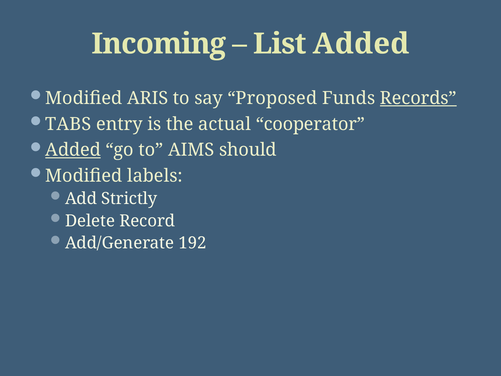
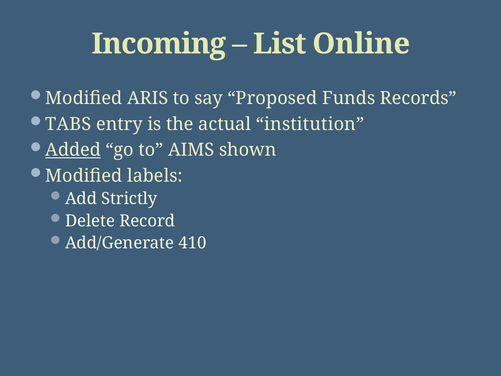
List Added: Added -> Online
Records underline: present -> none
cooperator: cooperator -> institution
should: should -> shown
192: 192 -> 410
